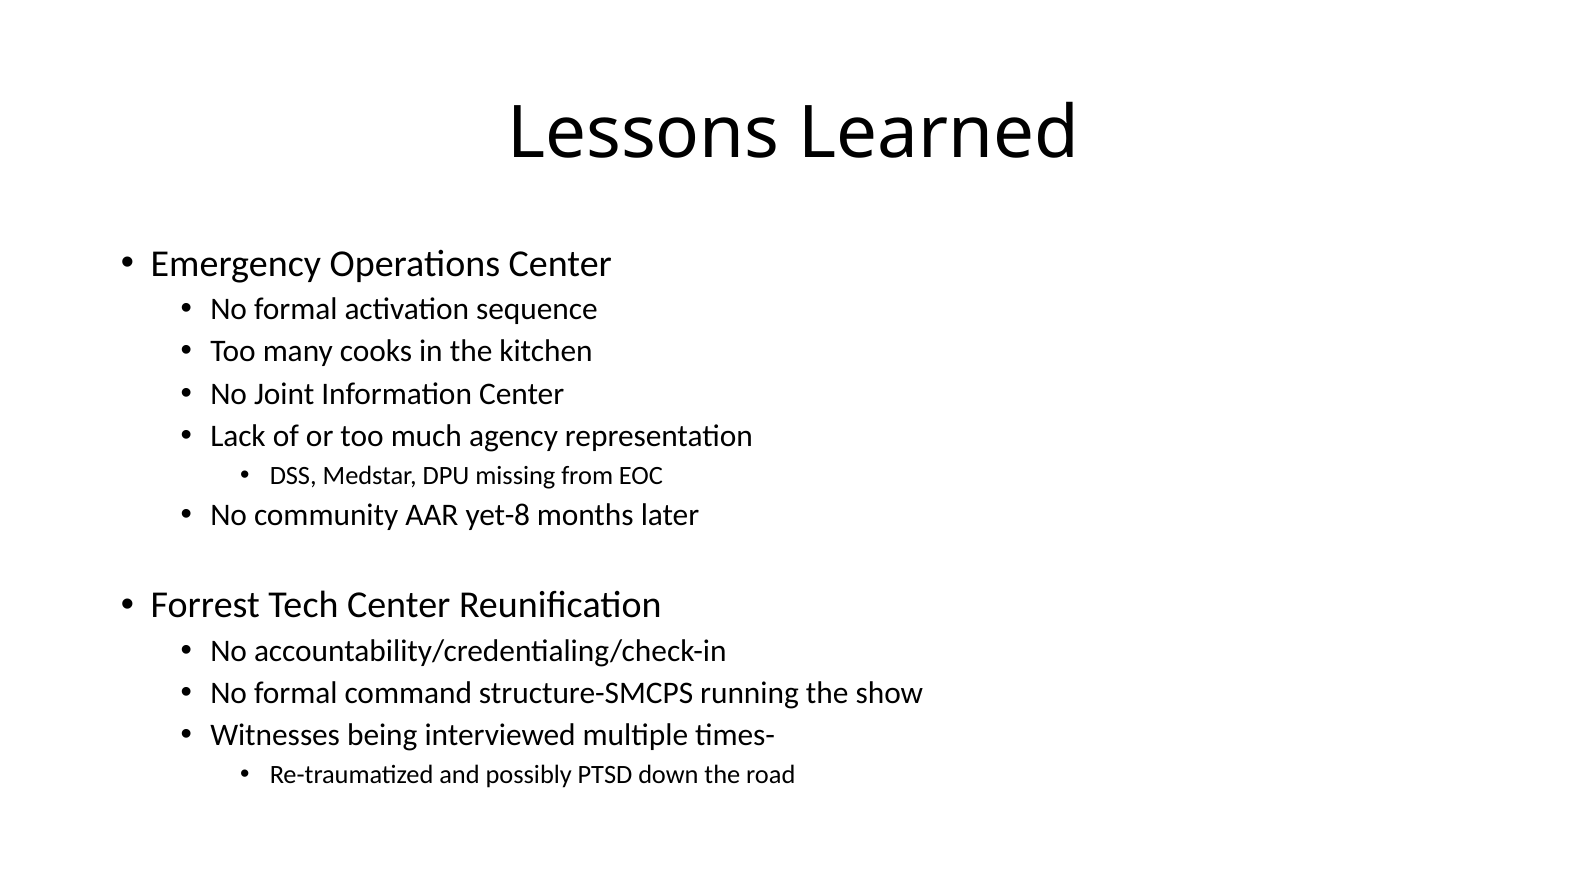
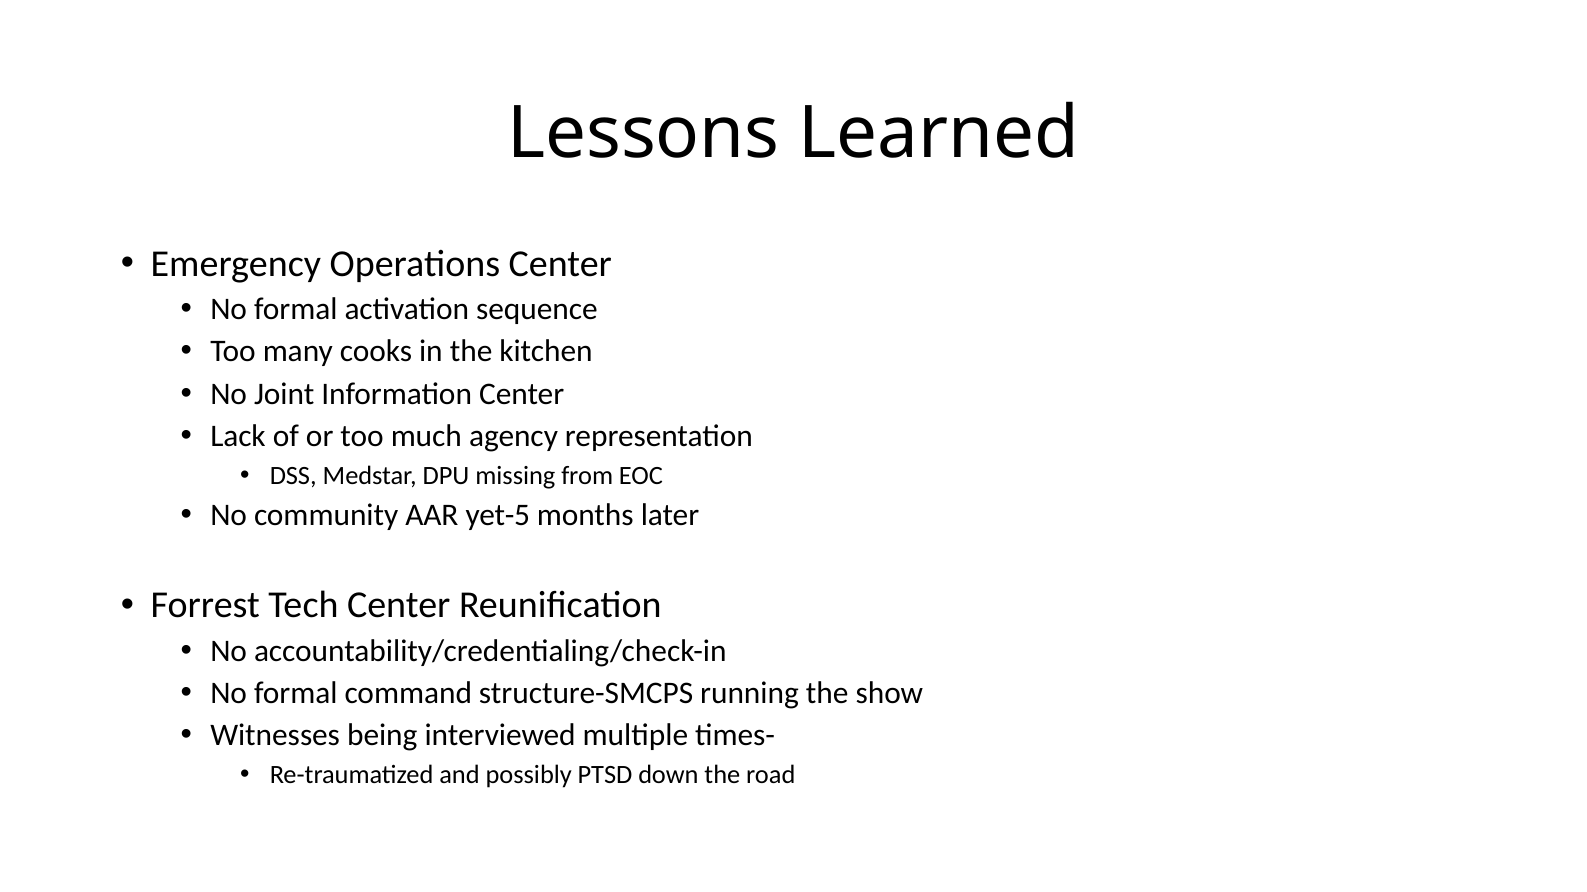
yet-8: yet-8 -> yet-5
